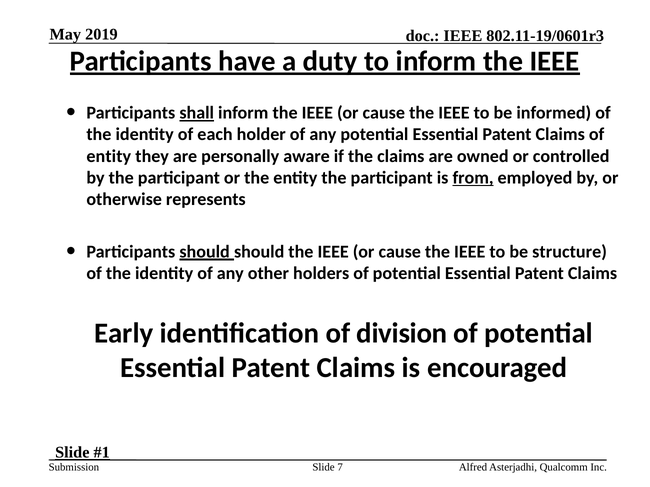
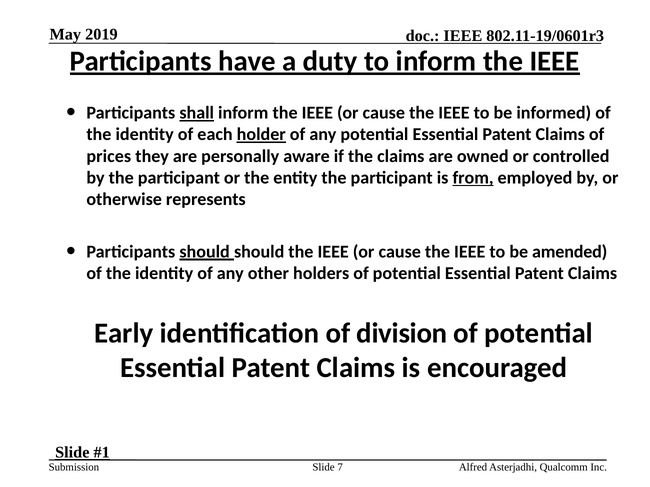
holder underline: none -> present
entity at (109, 156): entity -> prices
structure: structure -> amended
